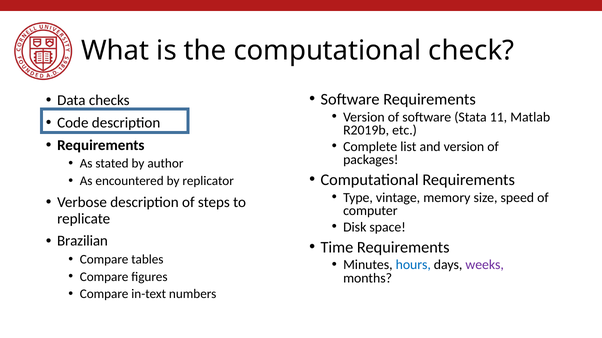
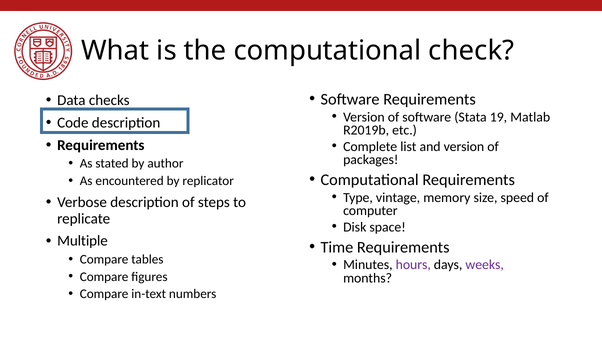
11: 11 -> 19
Brazilian: Brazilian -> Multiple
hours colour: blue -> purple
